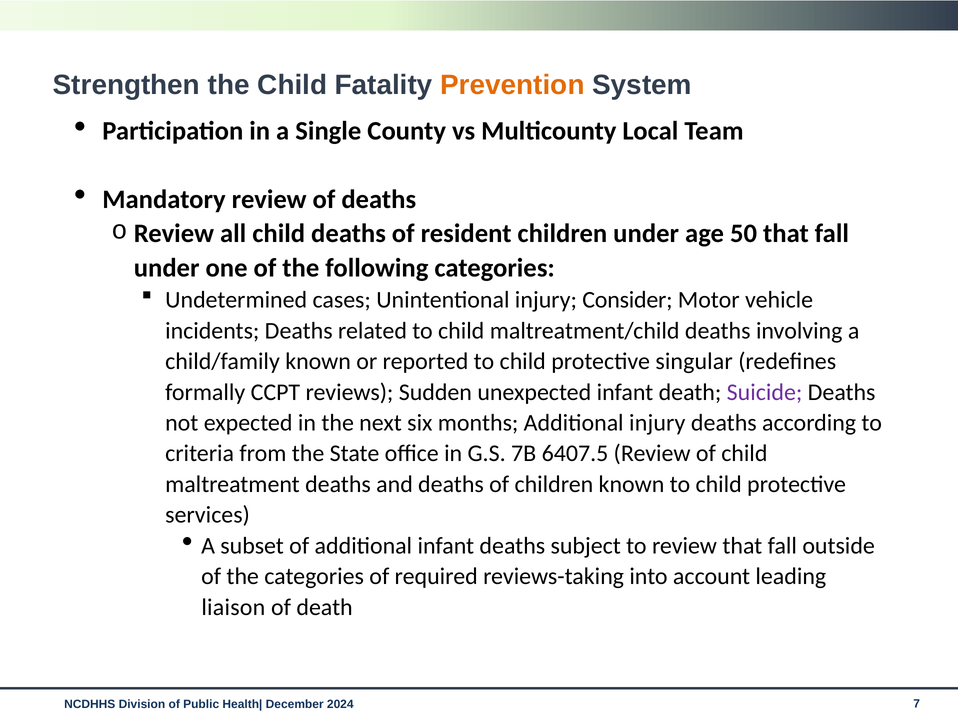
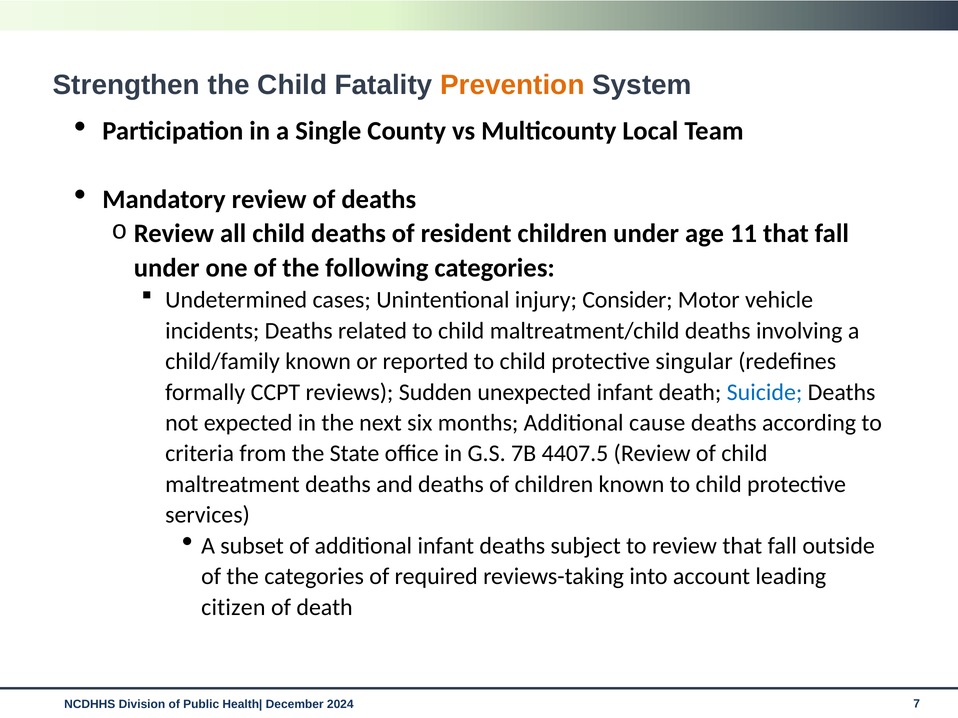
50: 50 -> 11
Suicide colour: purple -> blue
Additional injury: injury -> cause
6407.5: 6407.5 -> 4407.5
liaison: liaison -> citizen
